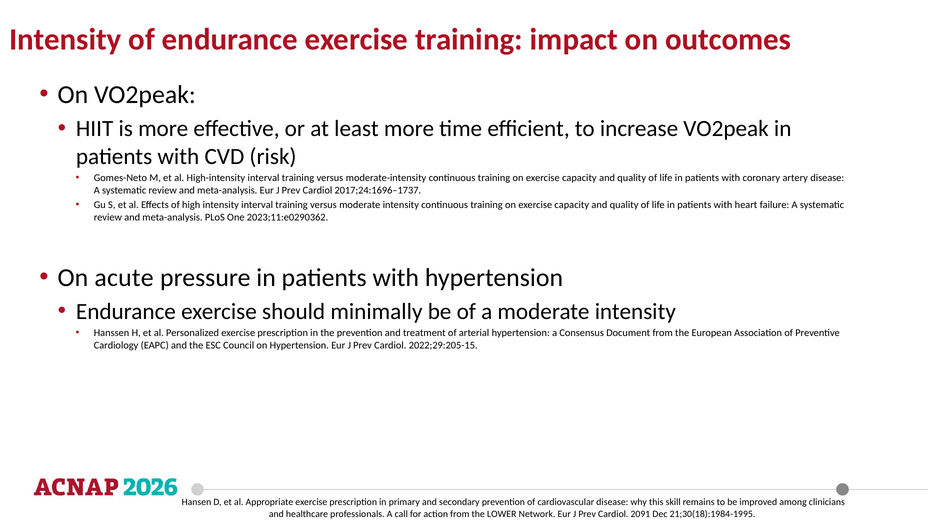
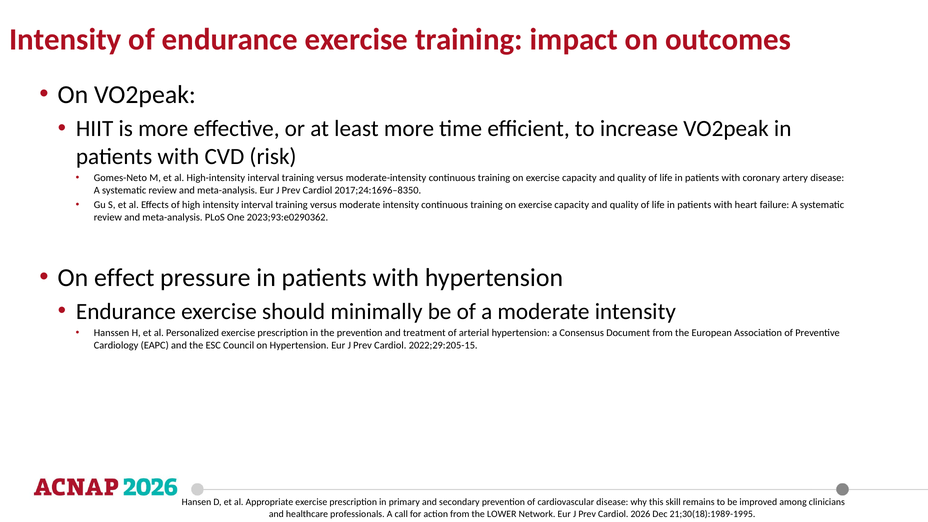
2017;24:1696–1737: 2017;24:1696–1737 -> 2017;24:1696–8350
2023;11:e0290362: 2023;11:e0290362 -> 2023;93:e0290362
acute: acute -> effect
2091: 2091 -> 2026
21;30(18):1984-1995: 21;30(18):1984-1995 -> 21;30(18):1989-1995
